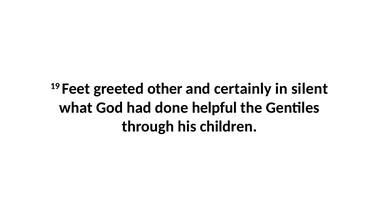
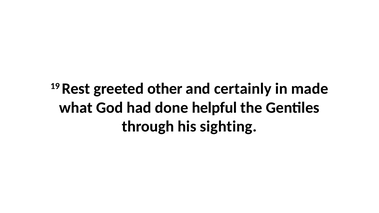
Feet: Feet -> Rest
silent: silent -> made
children: children -> sighting
